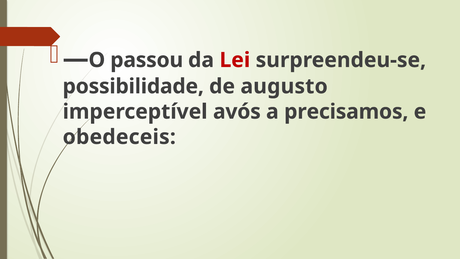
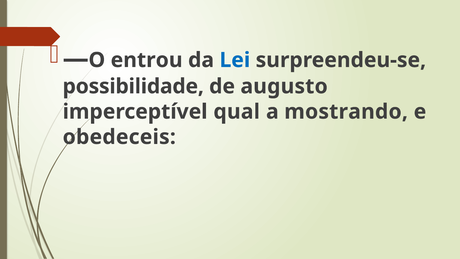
passou: passou -> entrou
Lei colour: red -> blue
avós: avós -> qual
precisamos: precisamos -> mostrando
